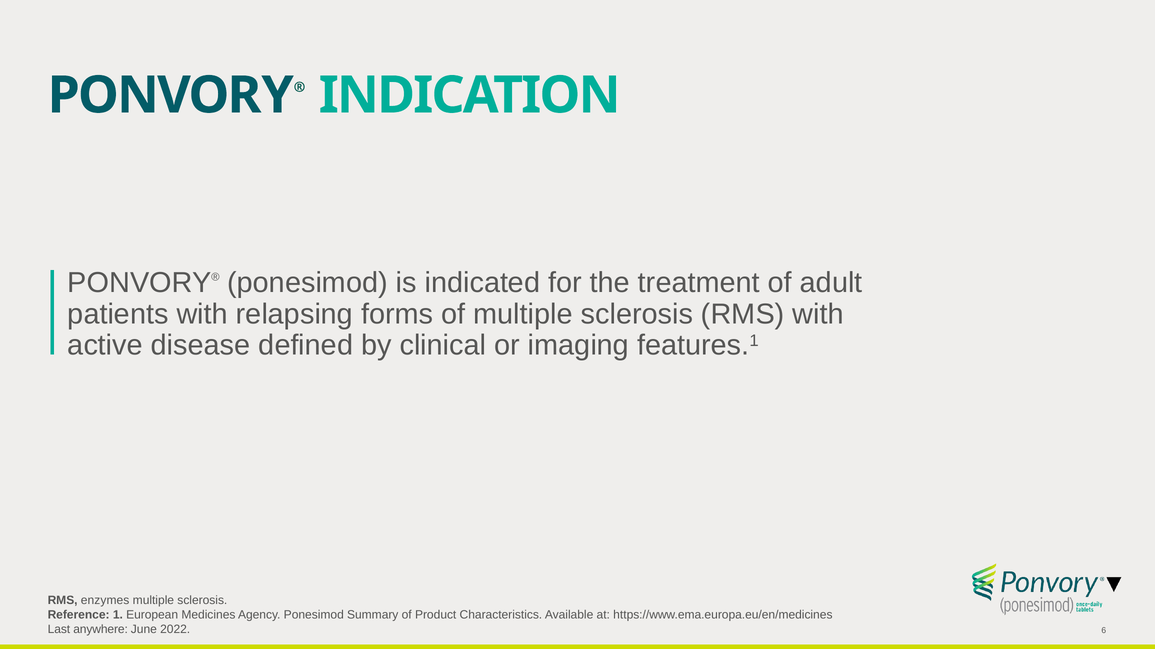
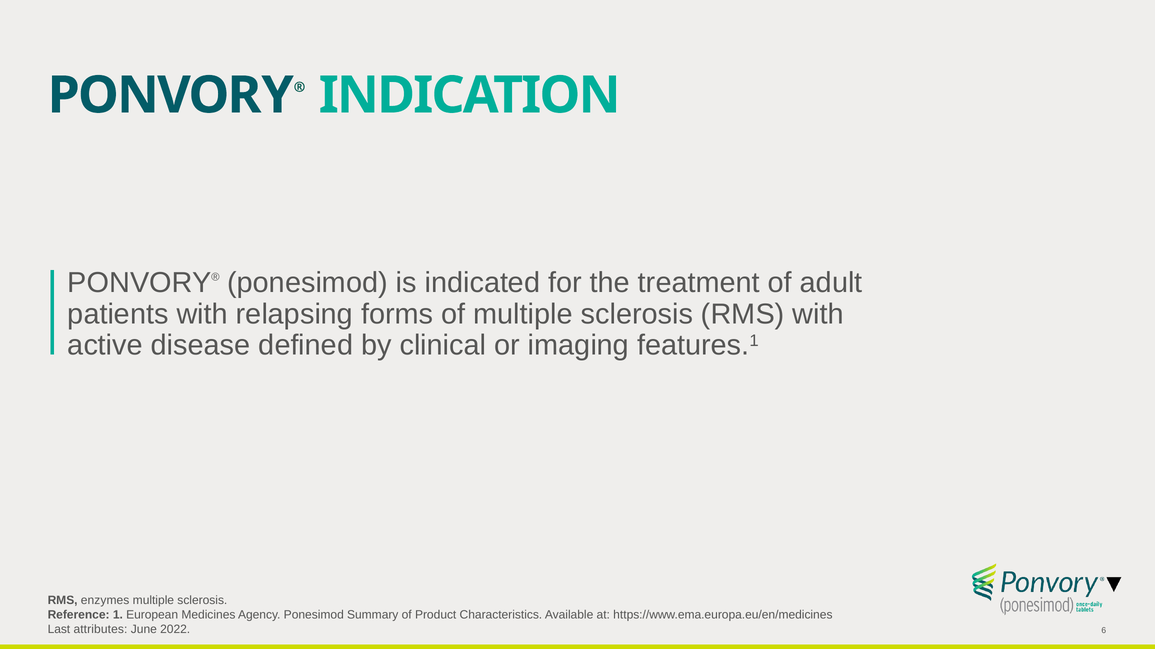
anywhere: anywhere -> attributes
